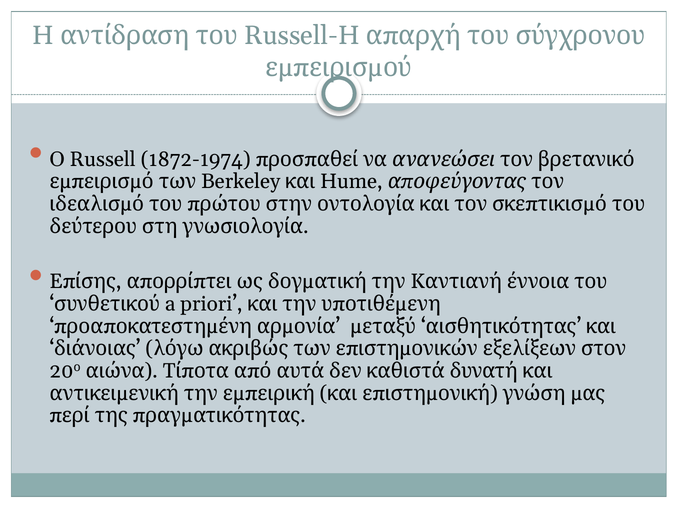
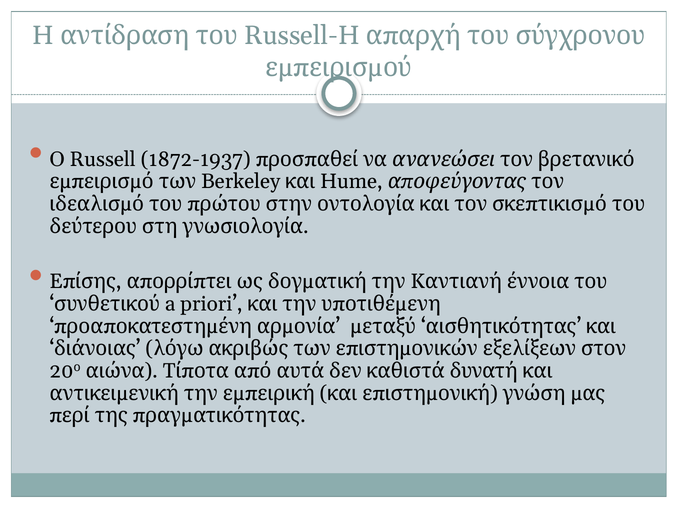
1872-1974: 1872-1974 -> 1872-1937
